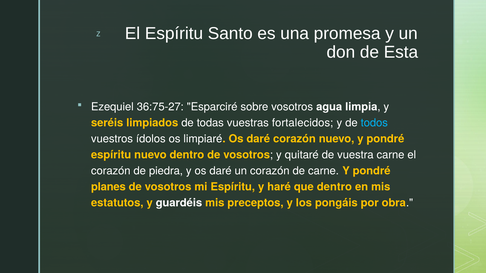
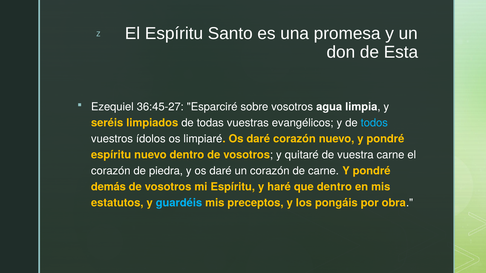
36:75-27: 36:75-27 -> 36:45-27
fortalecidos: fortalecidos -> evangélicos
planes: planes -> demás
guardéis colour: white -> light blue
